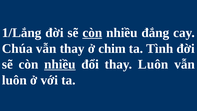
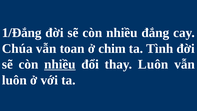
1/Lắng: 1/Lắng -> 1/Đắng
còn at (92, 33) underline: present -> none
vẫn thay: thay -> toan
